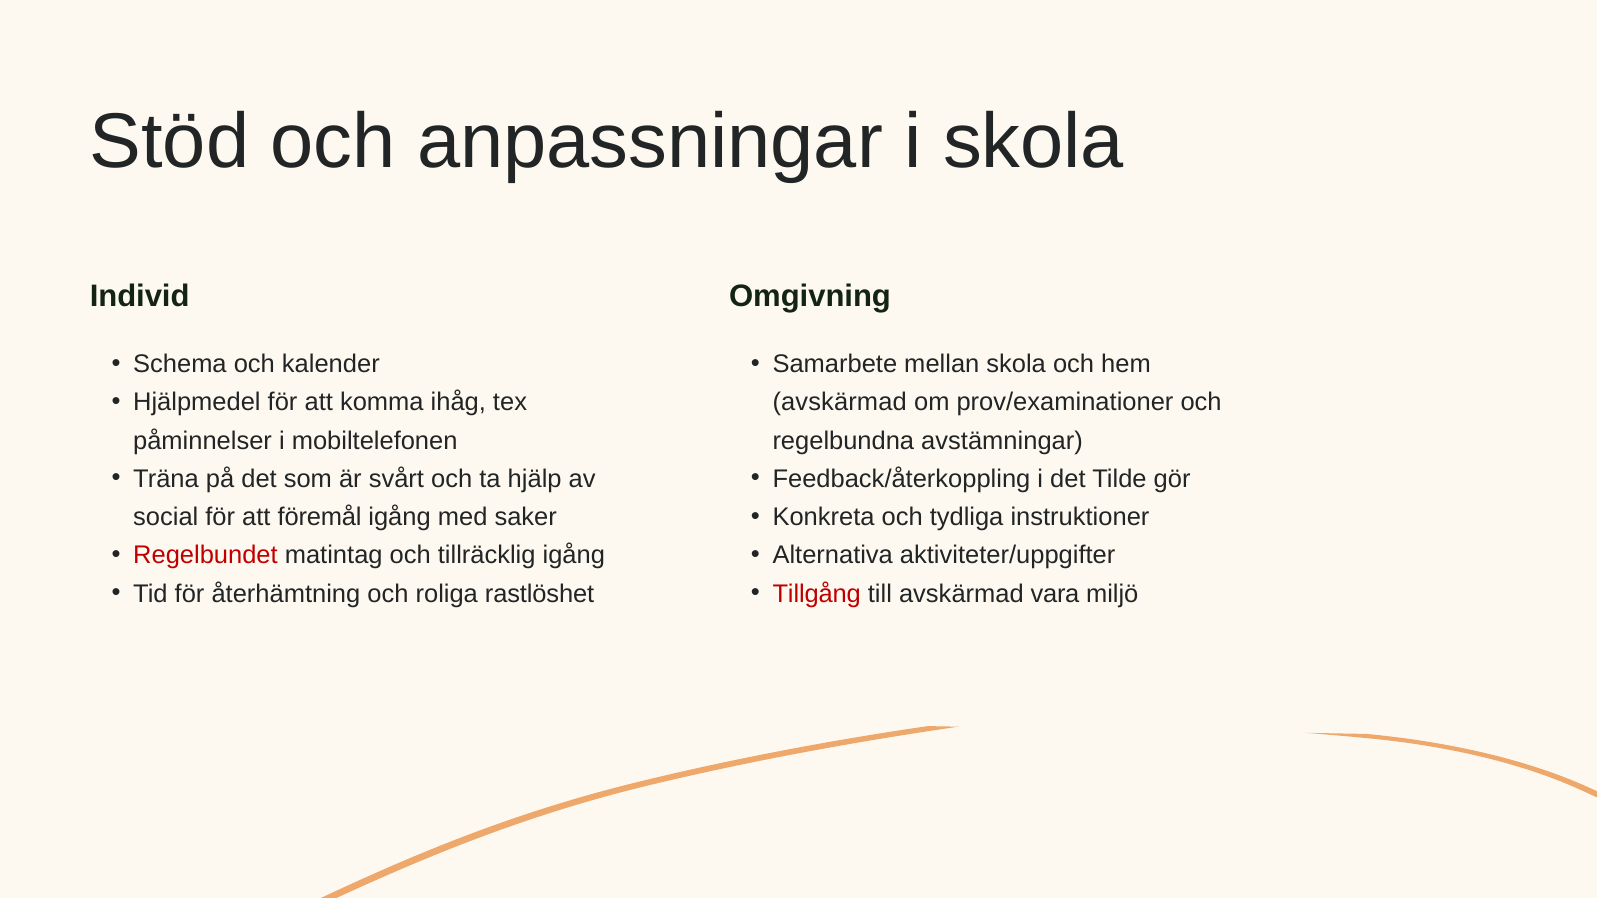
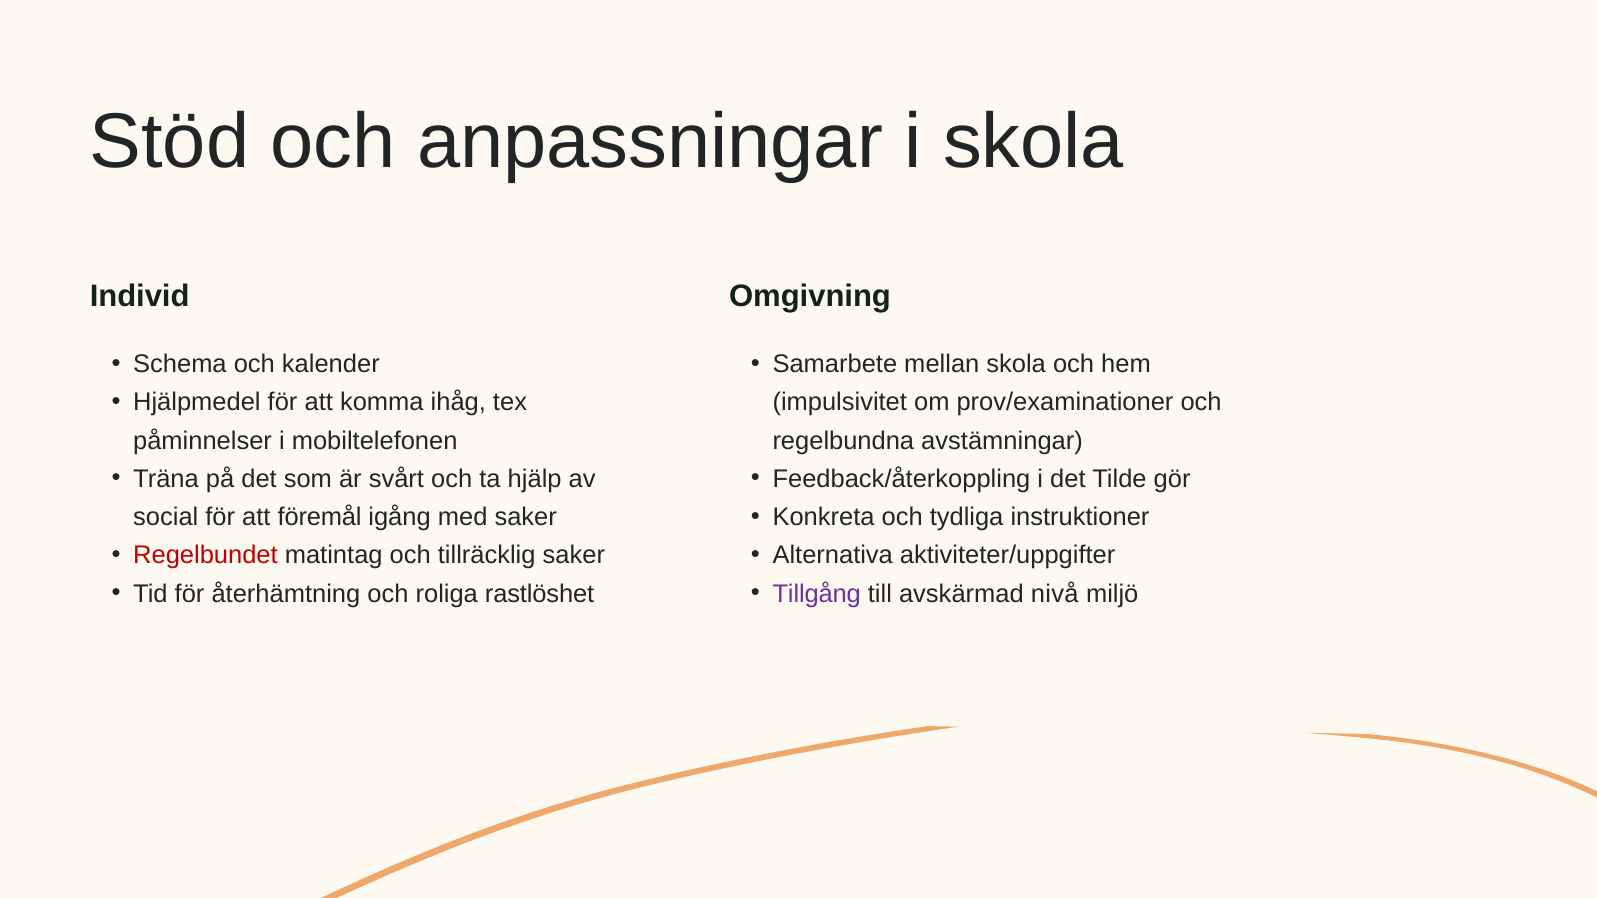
avskärmad at (840, 403): avskärmad -> impulsivitet
tillräcklig igång: igång -> saker
Tillgång colour: red -> purple
vara: vara -> nivå
